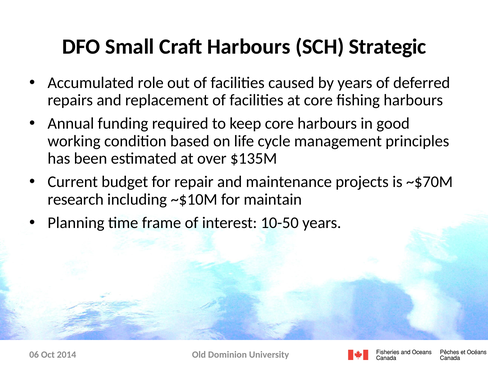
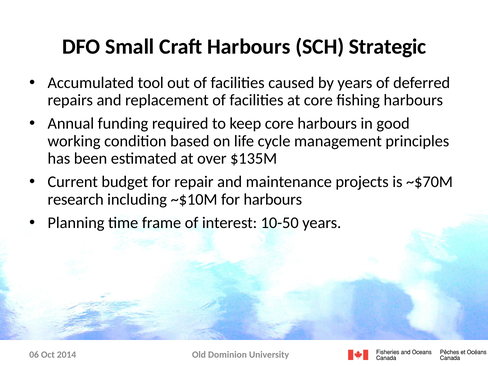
role: role -> tool
for maintain: maintain -> harbours
